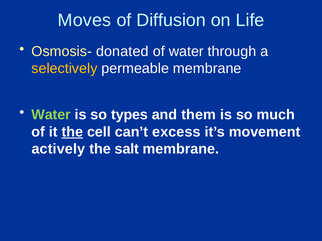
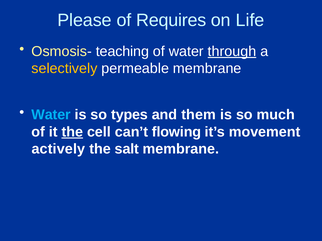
Moves: Moves -> Please
Diffusion: Diffusion -> Requires
donated: donated -> teaching
through underline: none -> present
Water at (51, 115) colour: light green -> light blue
excess: excess -> flowing
